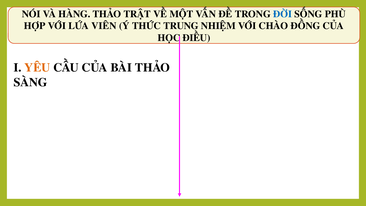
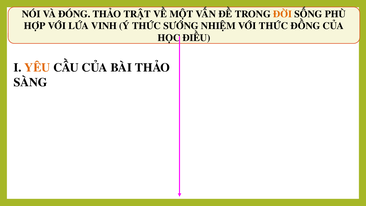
HÀNG: HÀNG -> ĐÓNG
ĐỜI colour: blue -> orange
VIÊN: VIÊN -> VINH
TRUNG: TRUNG -> SƯỚNG
VỚI CHÀO: CHÀO -> THỨC
